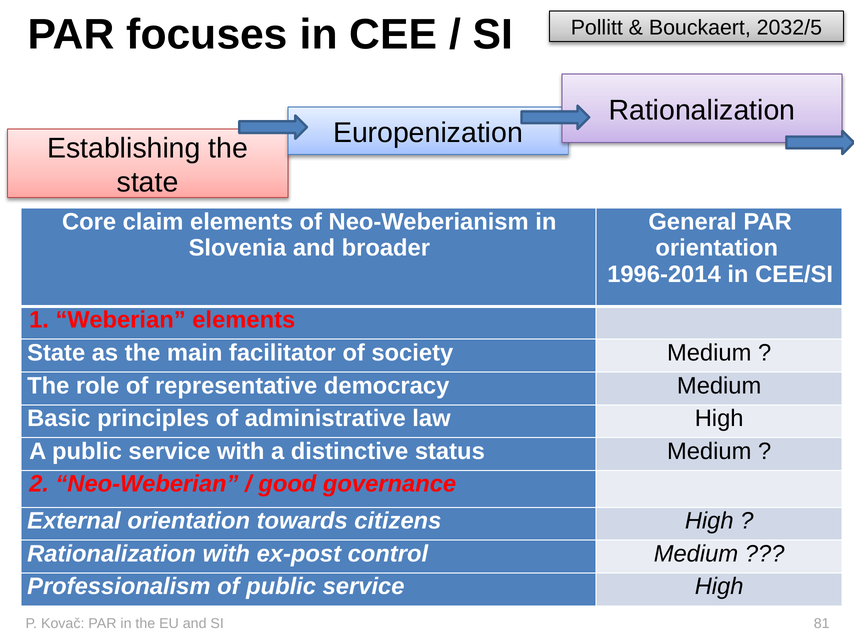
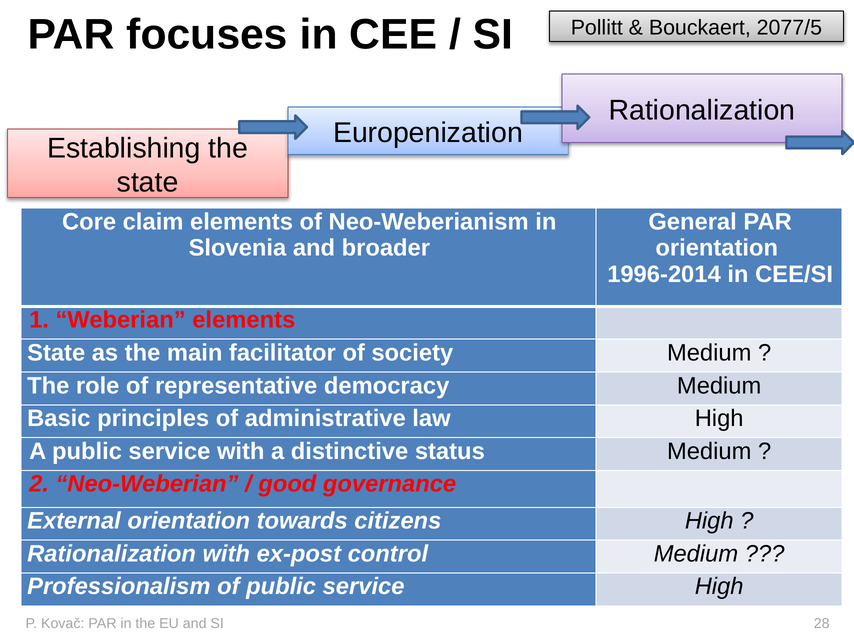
2032/5: 2032/5 -> 2077/5
81: 81 -> 28
